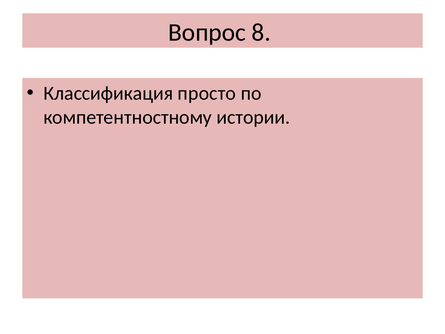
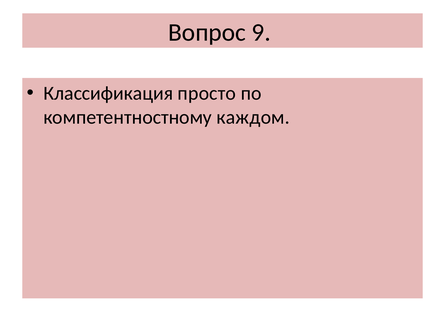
8: 8 -> 9
истории: истории -> каждом
